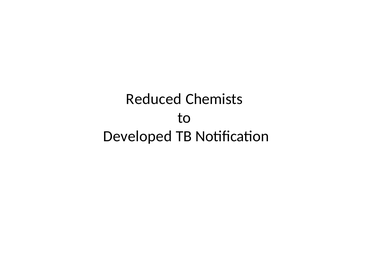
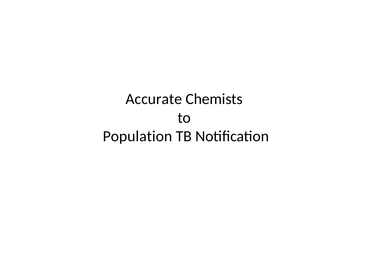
Reduced: Reduced -> Accurate
Developed: Developed -> Population
